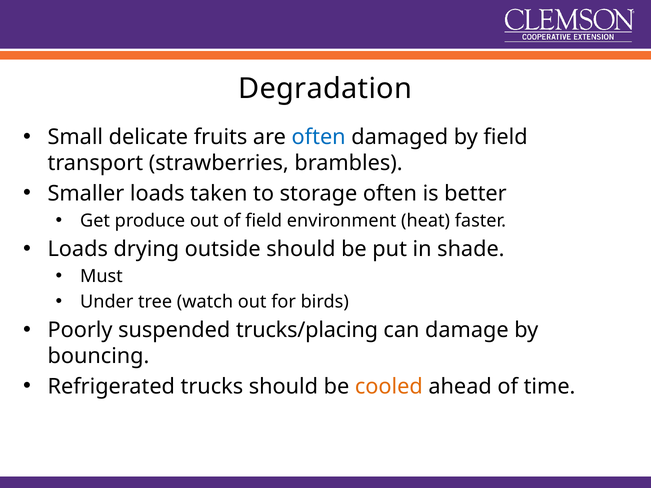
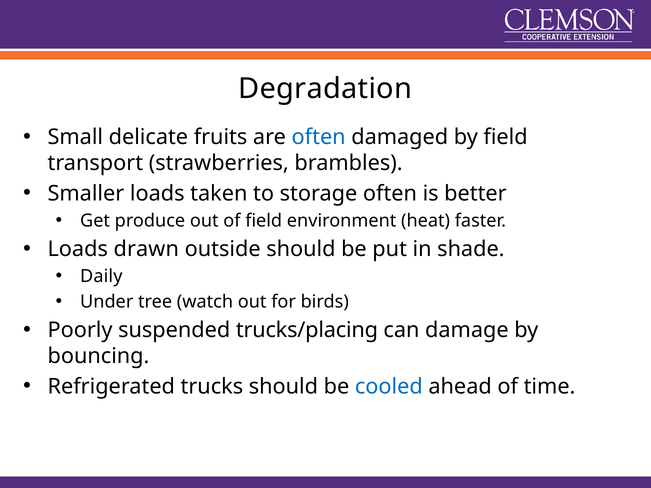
drying: drying -> drawn
Must: Must -> Daily
cooled colour: orange -> blue
